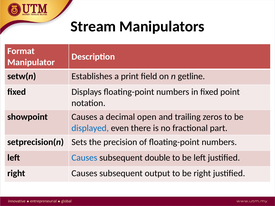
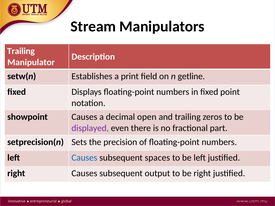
Format at (21, 51): Format -> Trailing
displayed colour: blue -> purple
double: double -> spaces
